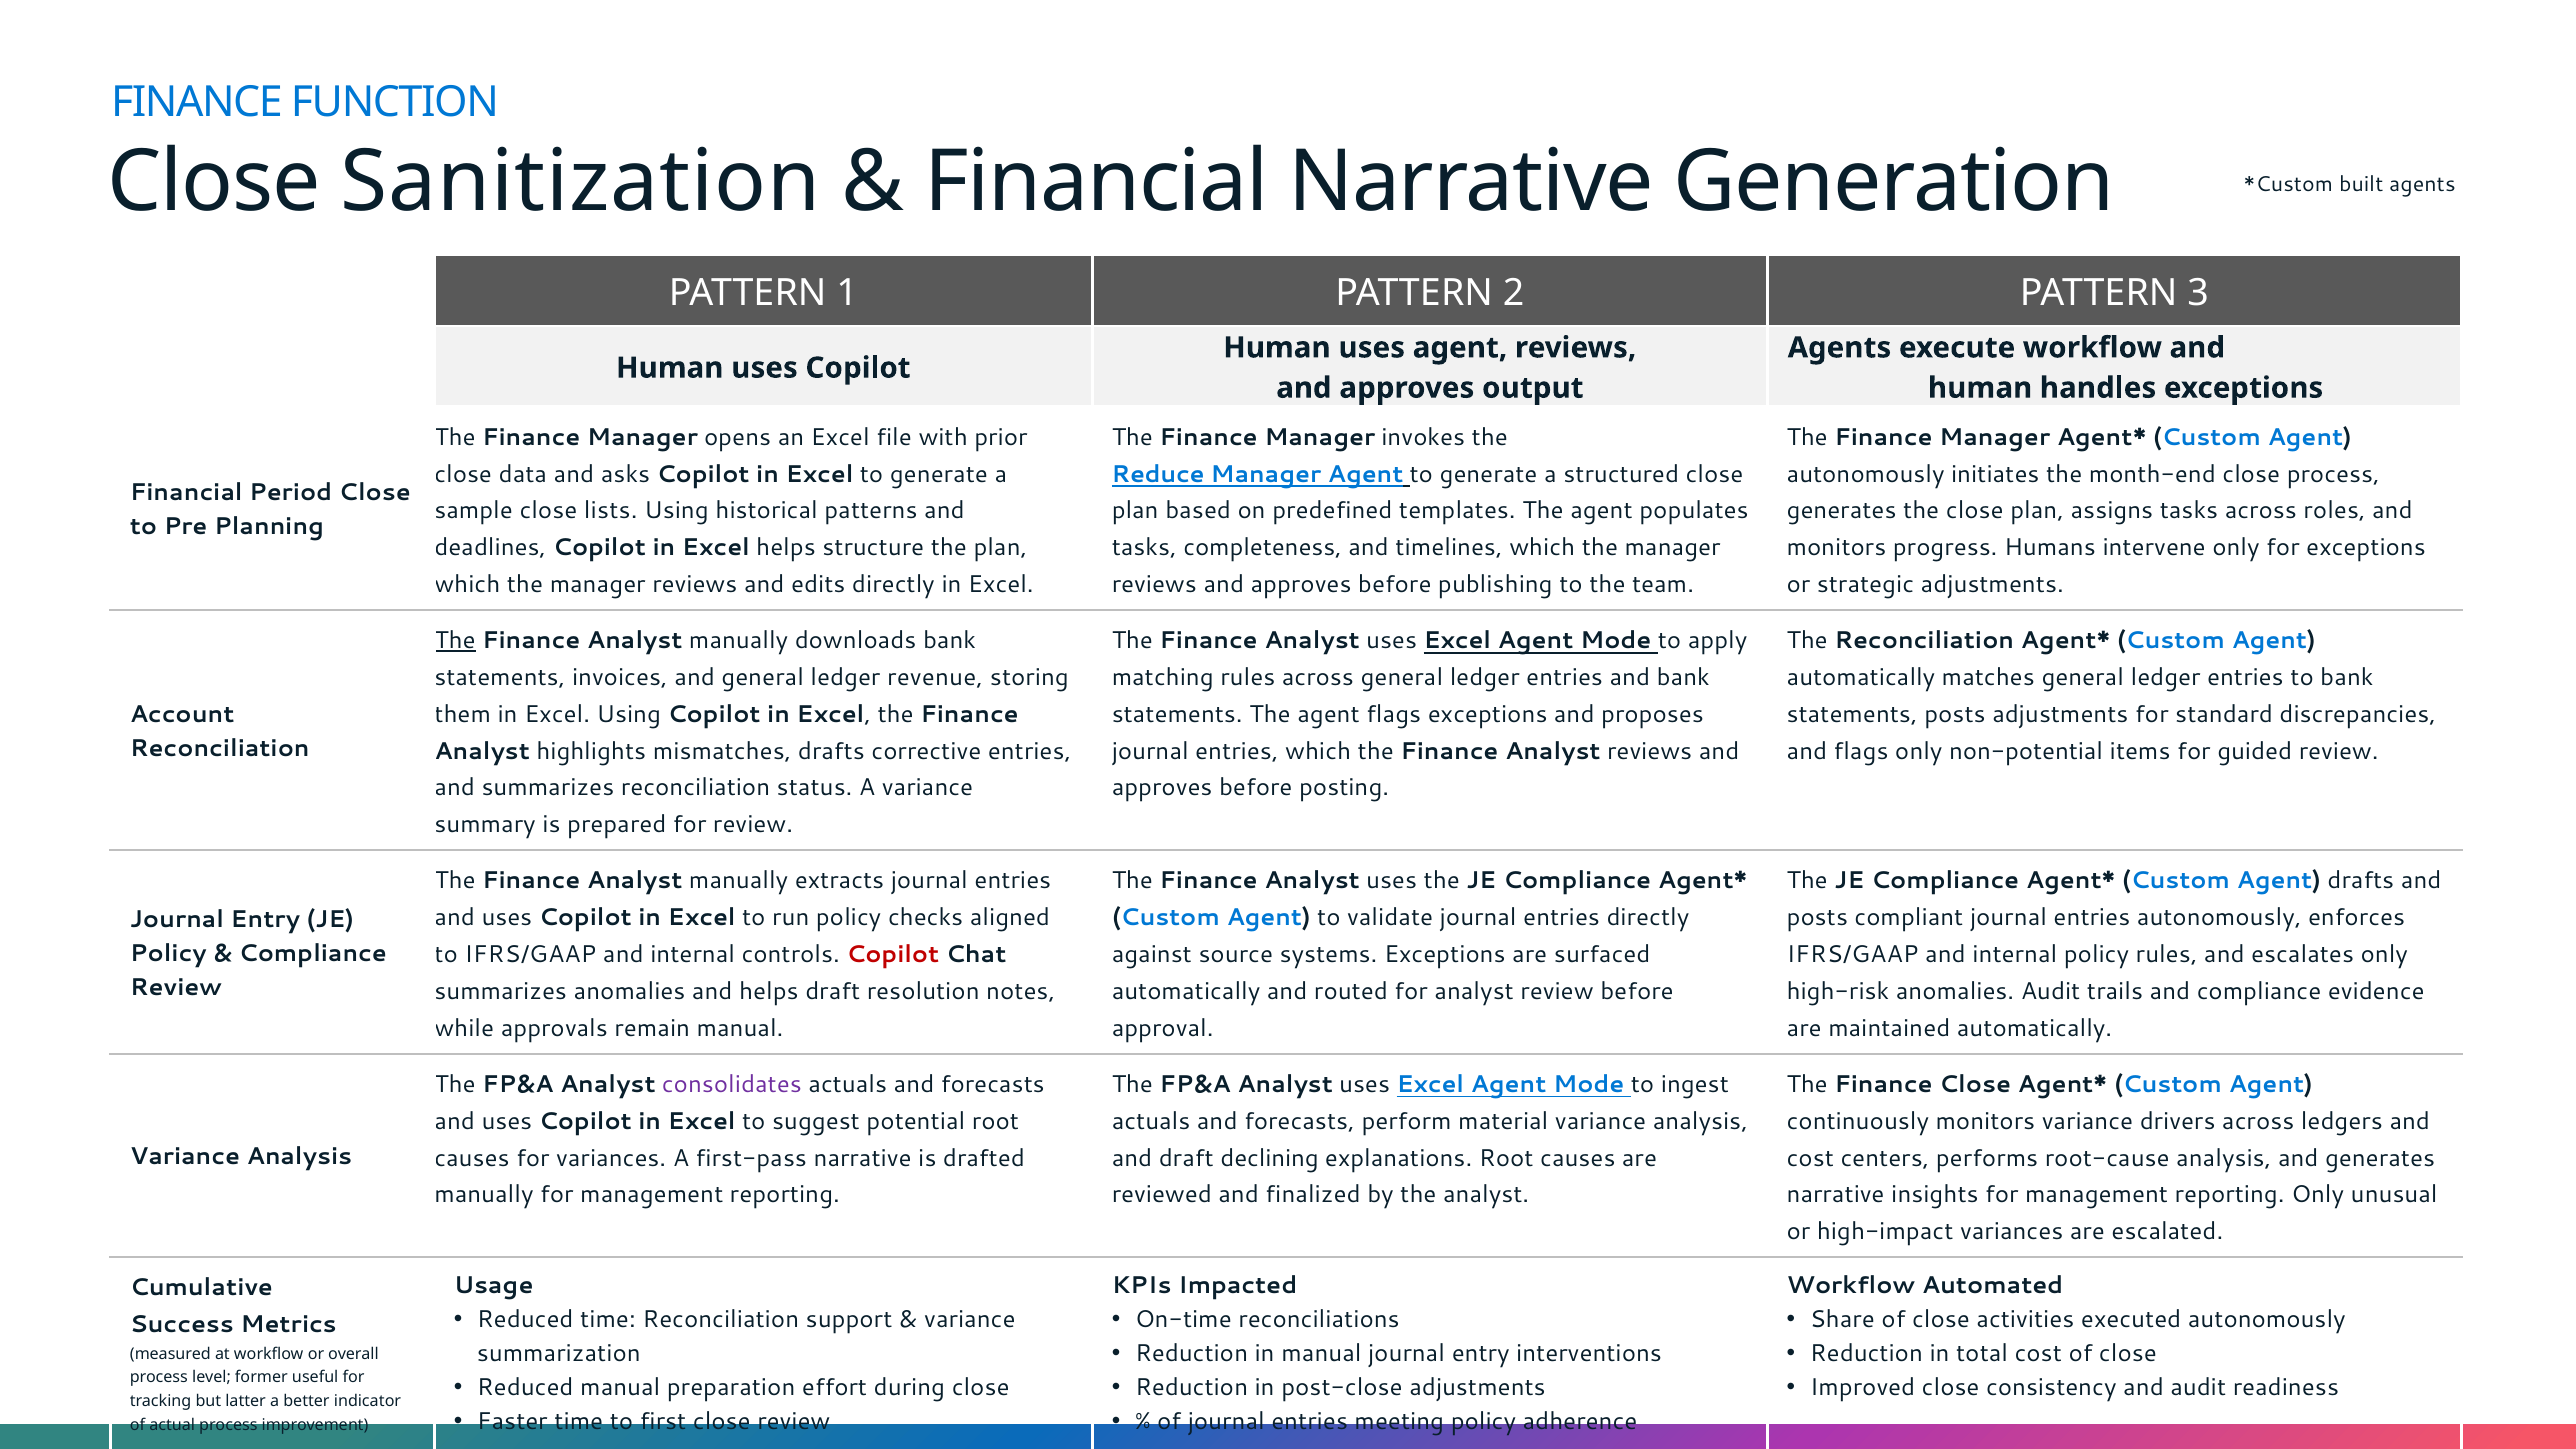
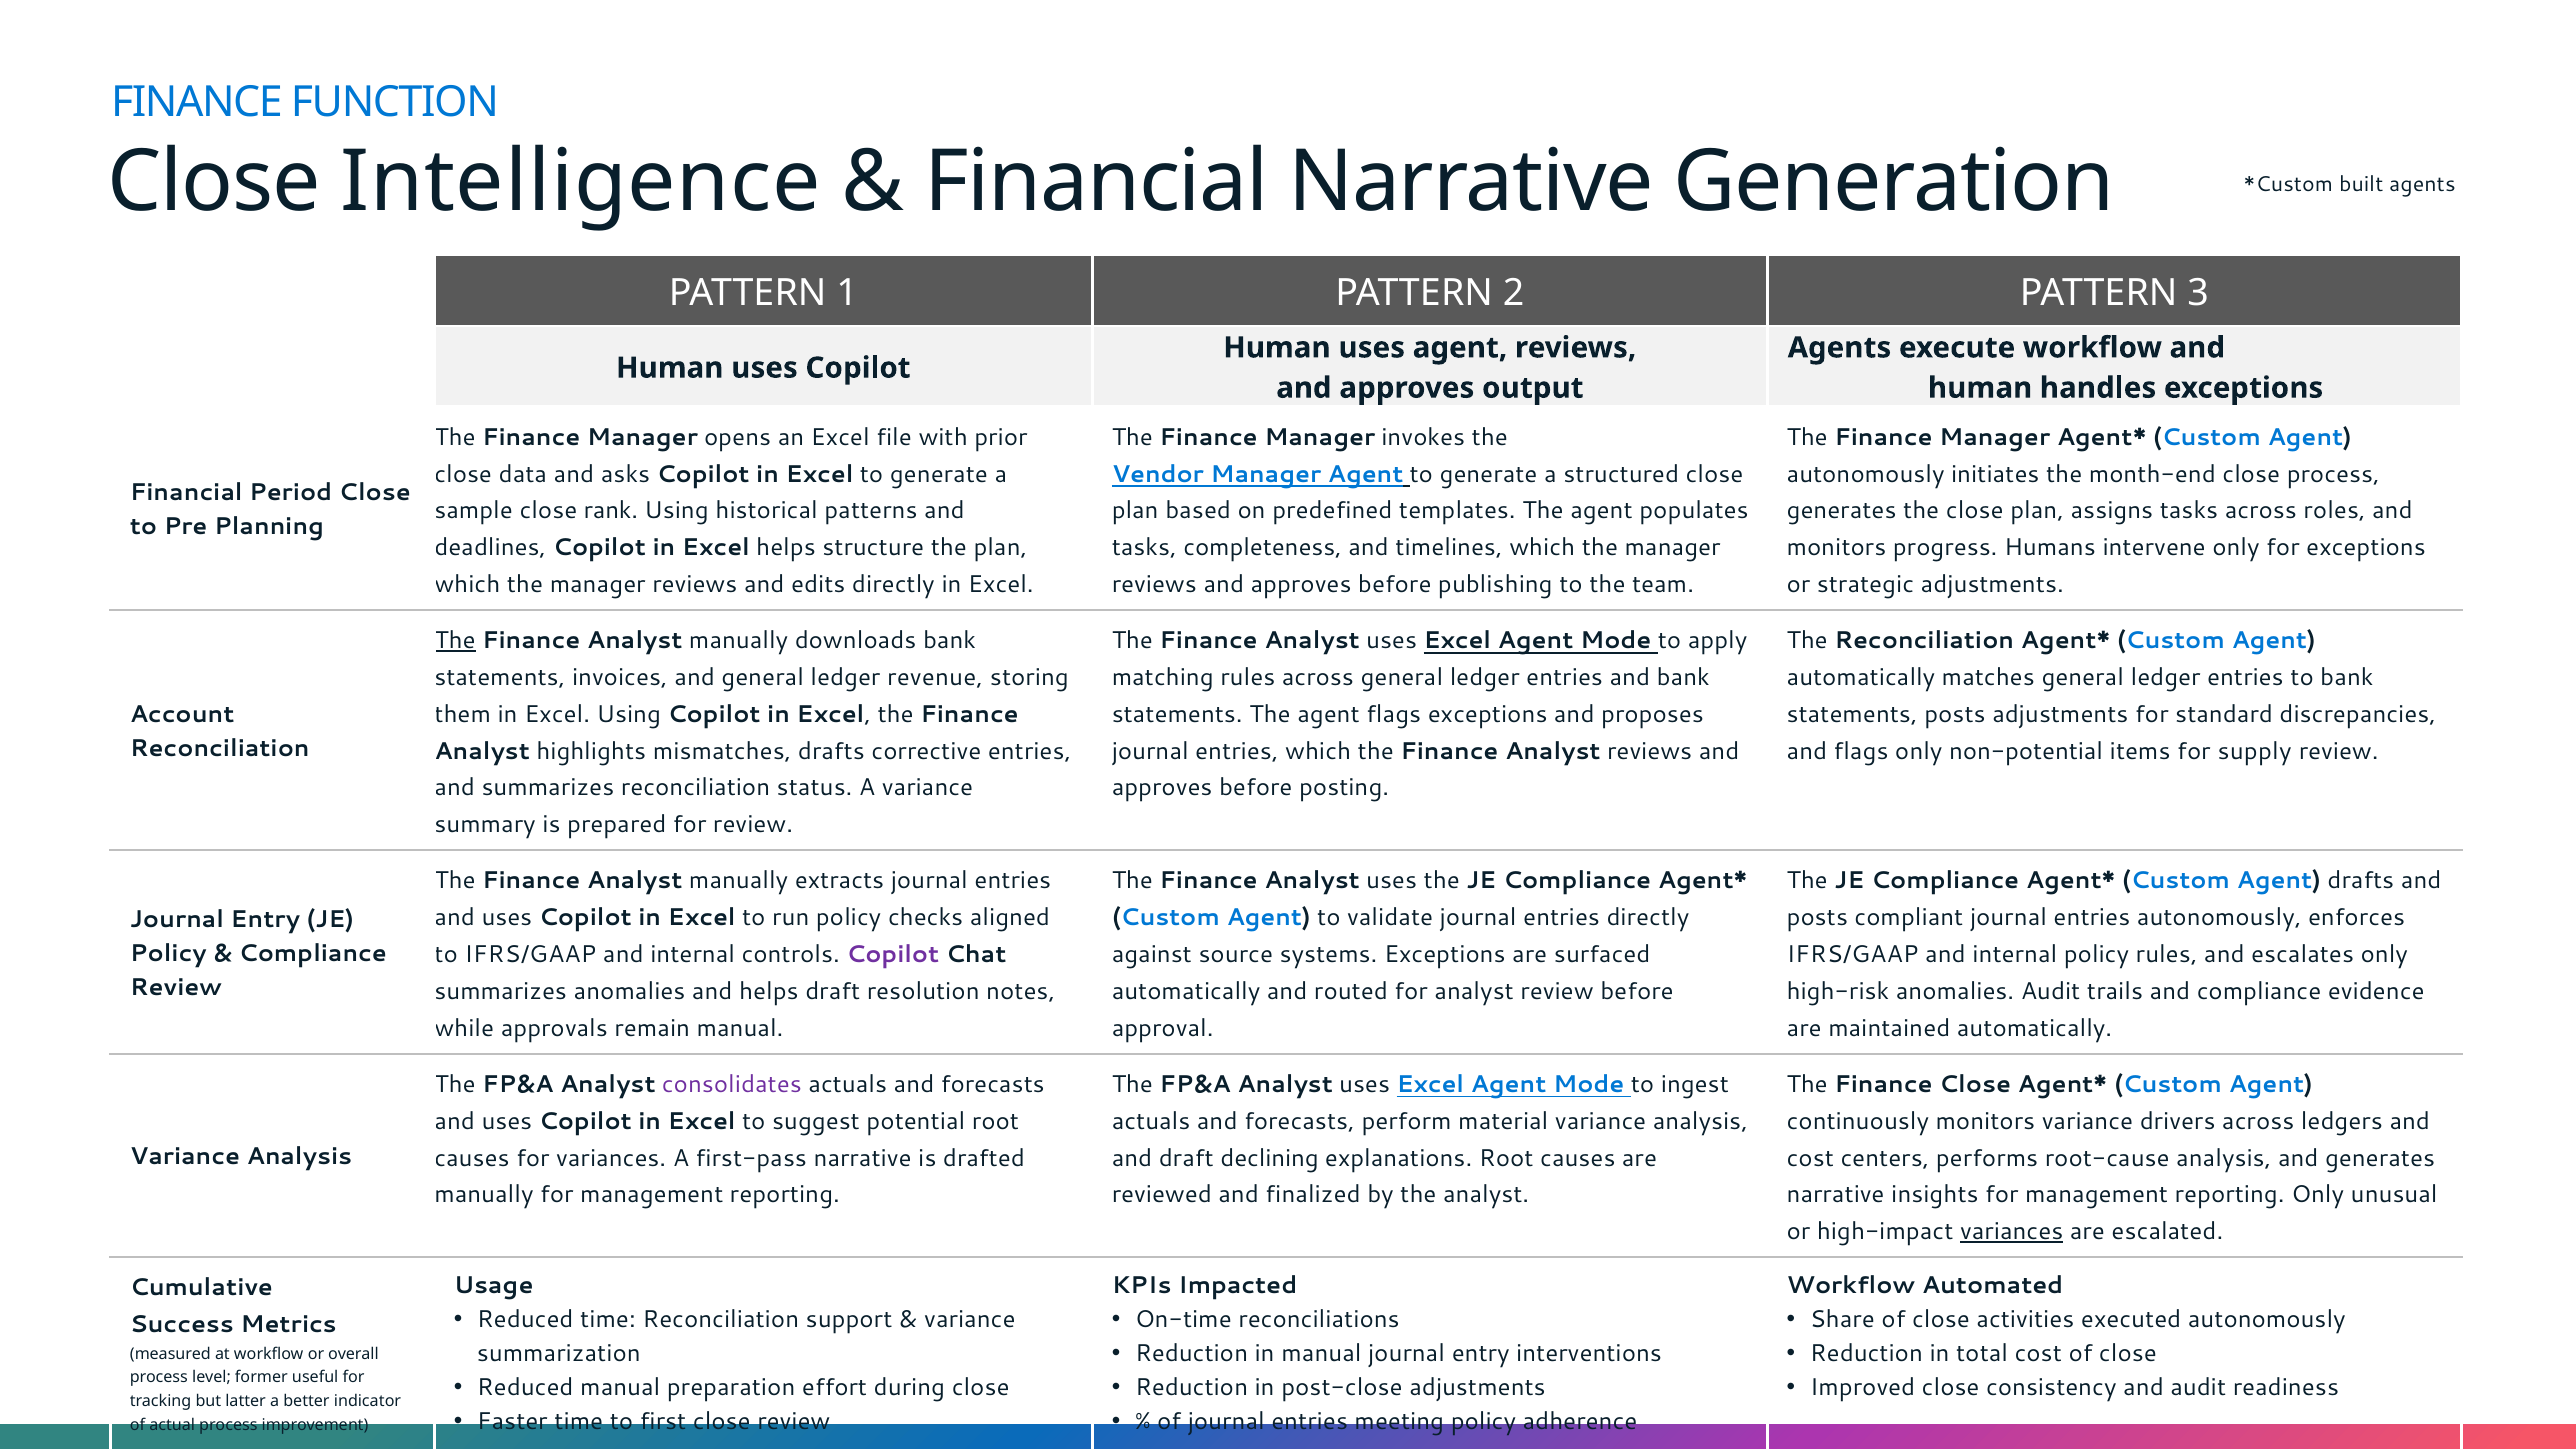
Sanitization: Sanitization -> Intelligence
Reduce: Reduce -> Vendor
lists: lists -> rank
guided: guided -> supply
Copilot at (893, 955) colour: red -> purple
variances at (2012, 1232) underline: none -> present
